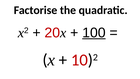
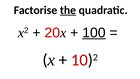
the underline: none -> present
